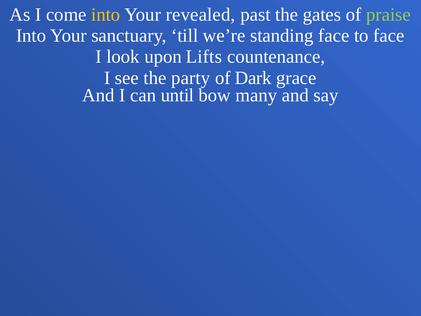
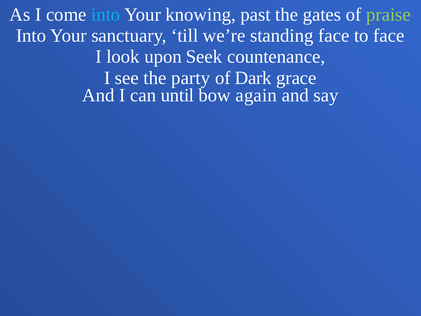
into at (106, 15) colour: yellow -> light blue
revealed: revealed -> knowing
Lifts: Lifts -> Seek
many: many -> again
